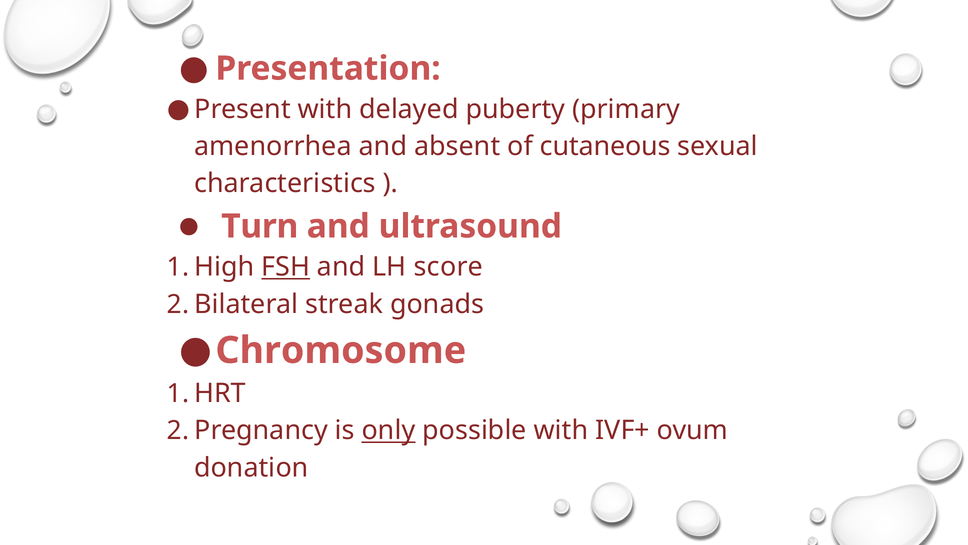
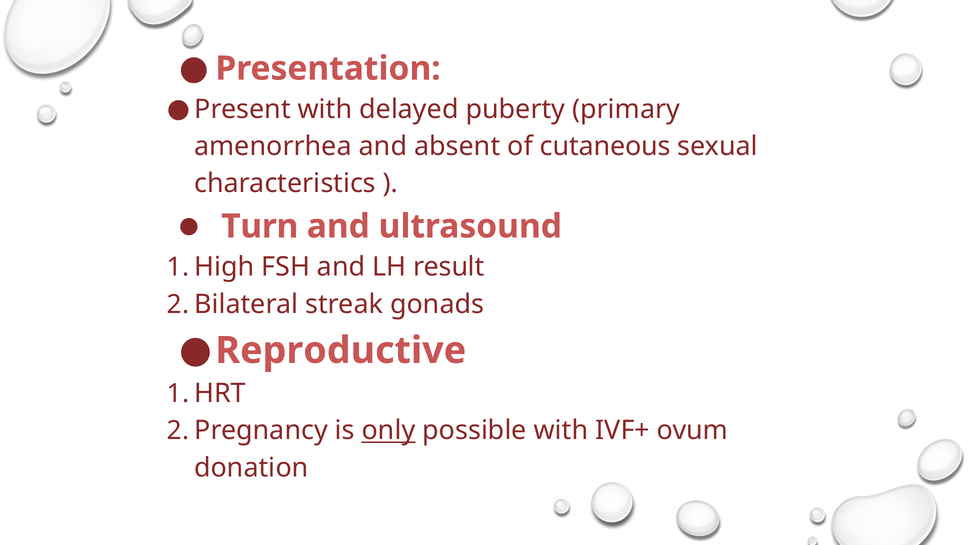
FSH underline: present -> none
score: score -> result
Chromosome: Chromosome -> Reproductive
